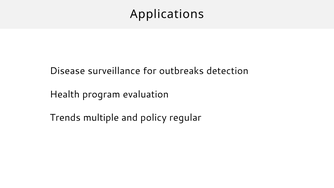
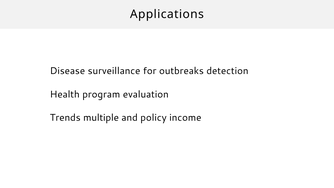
regular: regular -> income
